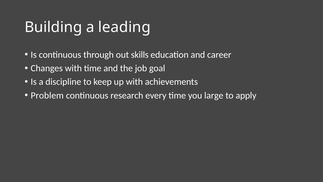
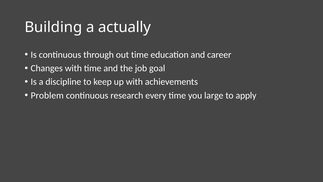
leading: leading -> actually
out skills: skills -> time
